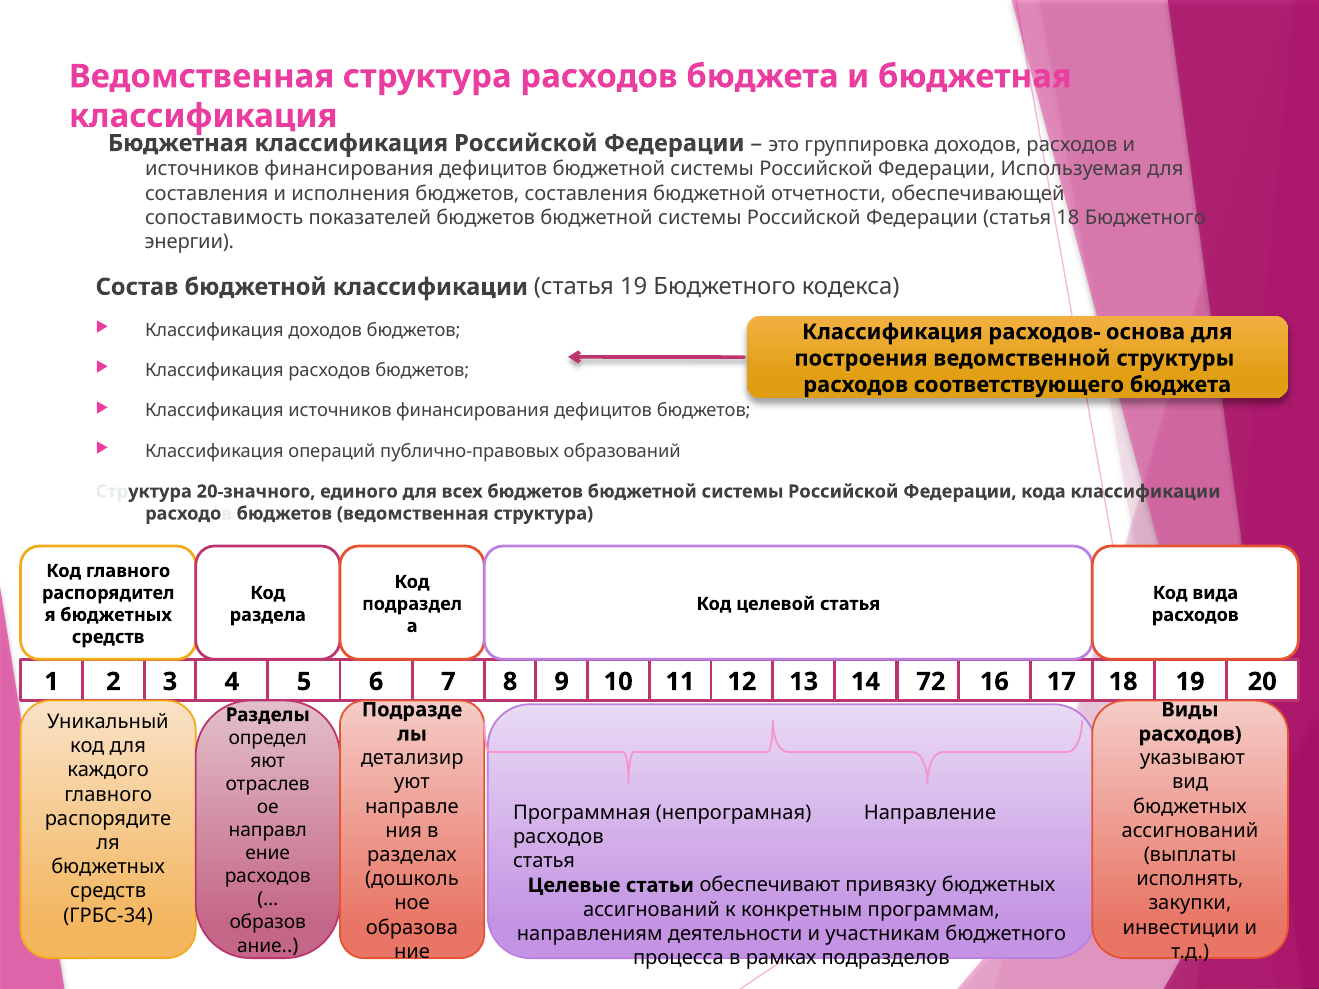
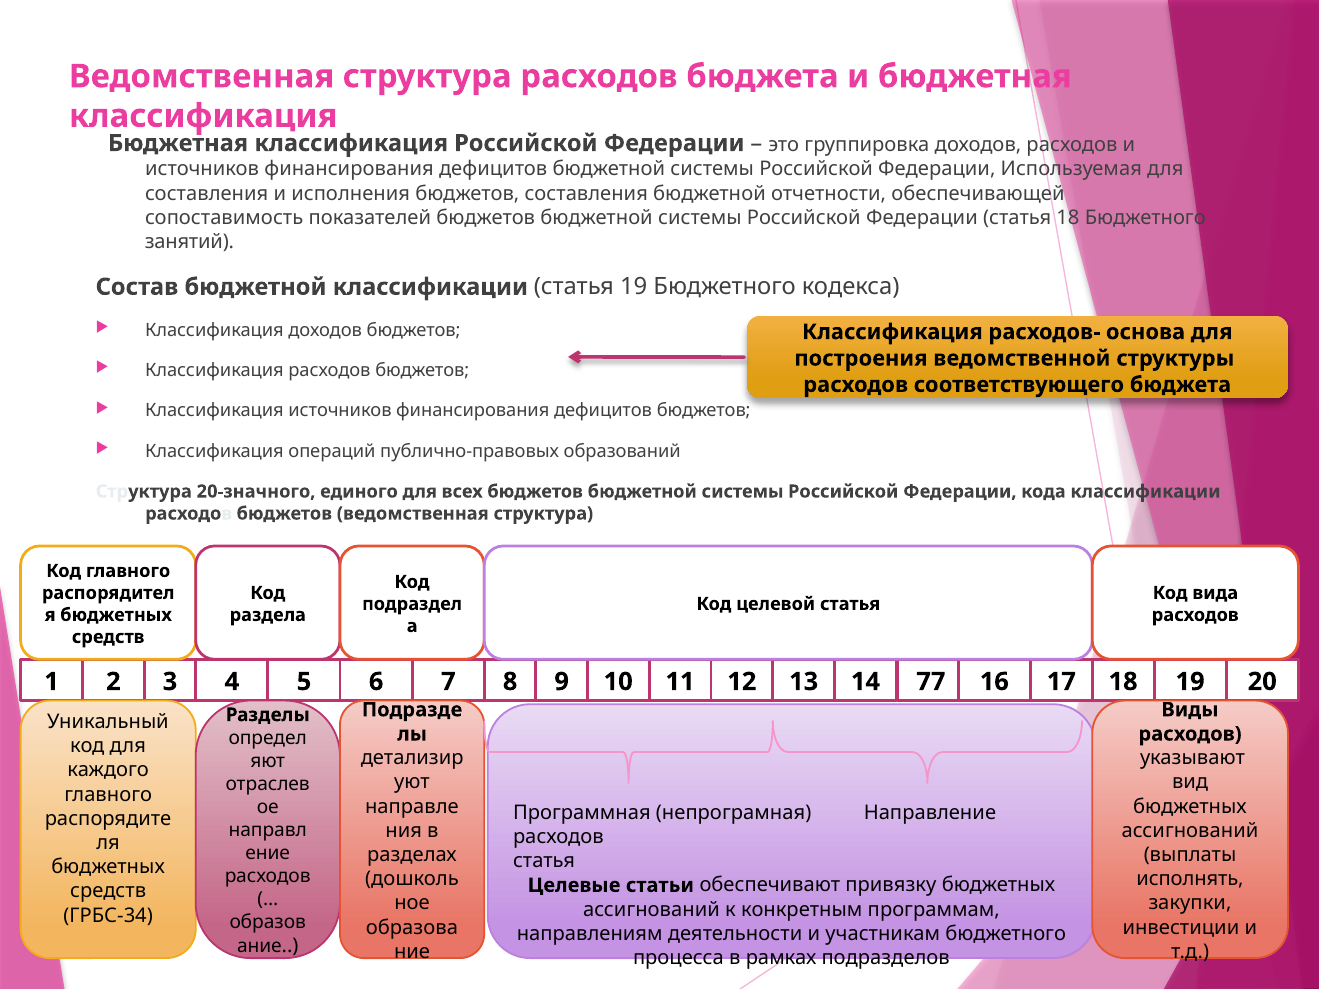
энергии: энергии -> занятий
72: 72 -> 77
